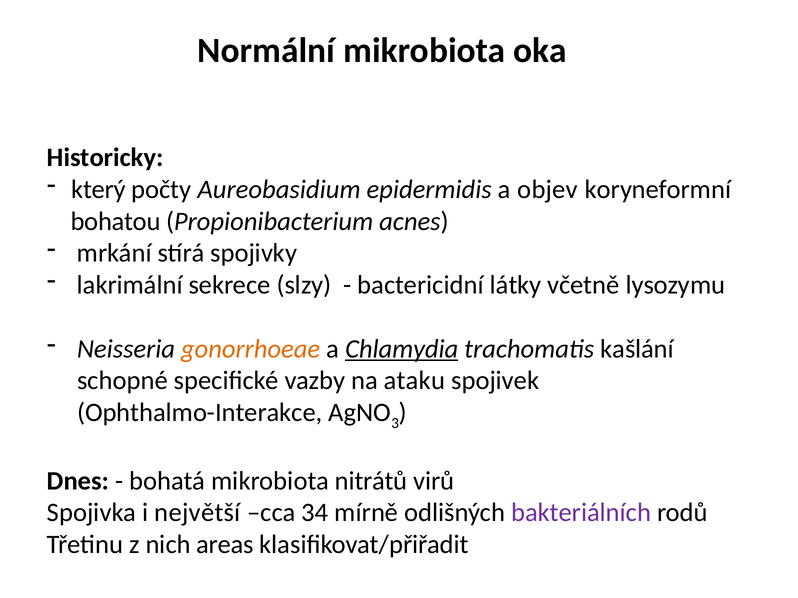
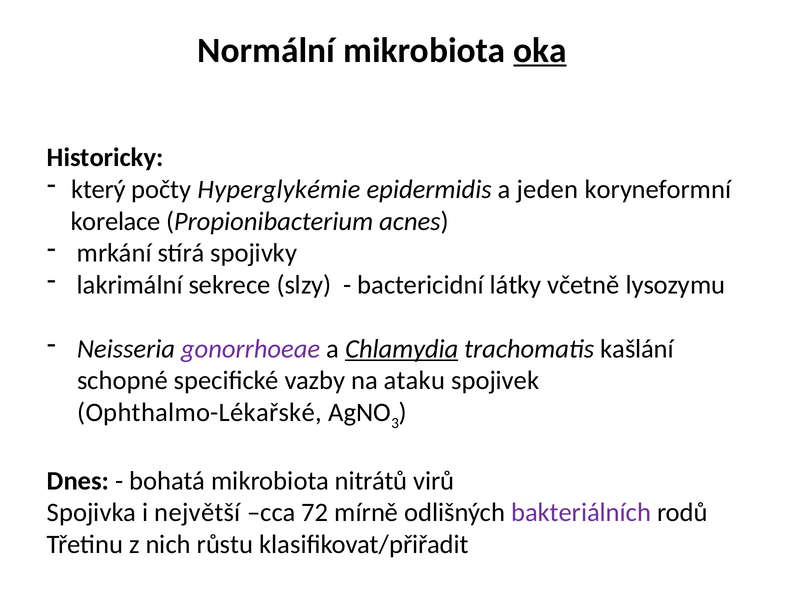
oka underline: none -> present
Aureobasidium: Aureobasidium -> Hyperglykémie
objev: objev -> jeden
bohatou: bohatou -> korelace
gonorrhoeae colour: orange -> purple
Ophthalmo-Interakce: Ophthalmo-Interakce -> Ophthalmo-Lékařské
34: 34 -> 72
areas: areas -> růstu
